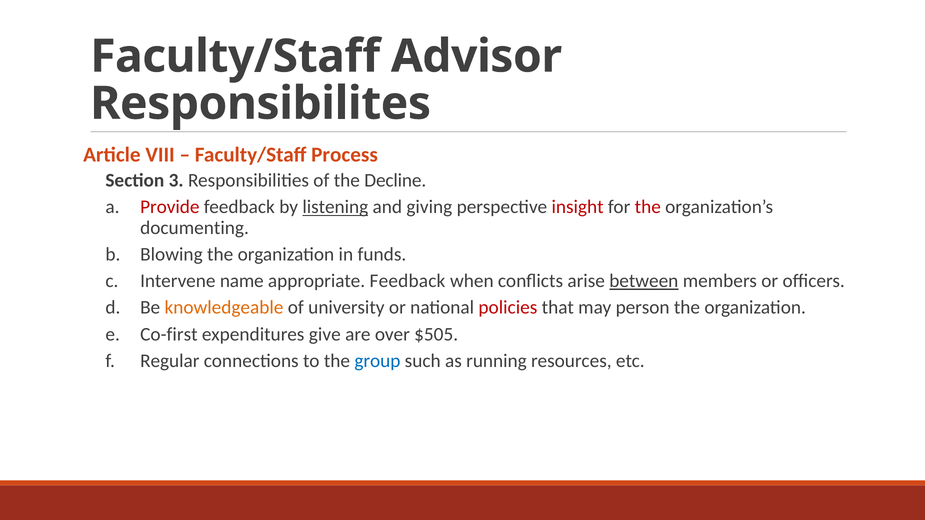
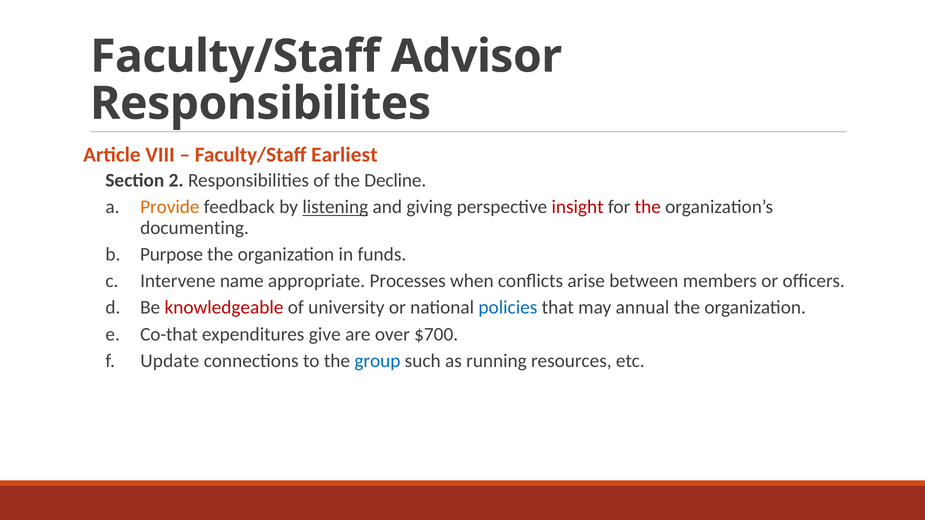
Process: Process -> Earliest
3: 3 -> 2
Provide colour: red -> orange
Blowing: Blowing -> Purpose
appropriate Feedback: Feedback -> Processes
between underline: present -> none
knowledgeable colour: orange -> red
policies colour: red -> blue
person: person -> annual
Co-first: Co-first -> Co-that
$505: $505 -> $700
Regular: Regular -> Update
